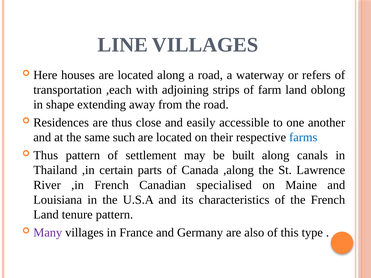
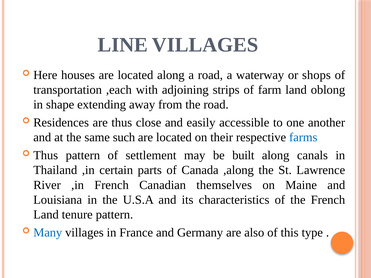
refers: refers -> shops
specialised: specialised -> themselves
Many colour: purple -> blue
